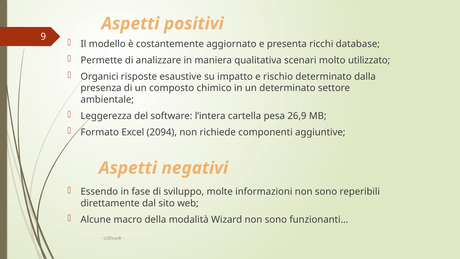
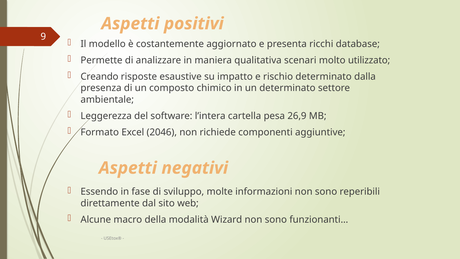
Organici: Organici -> Creando
2094: 2094 -> 2046
